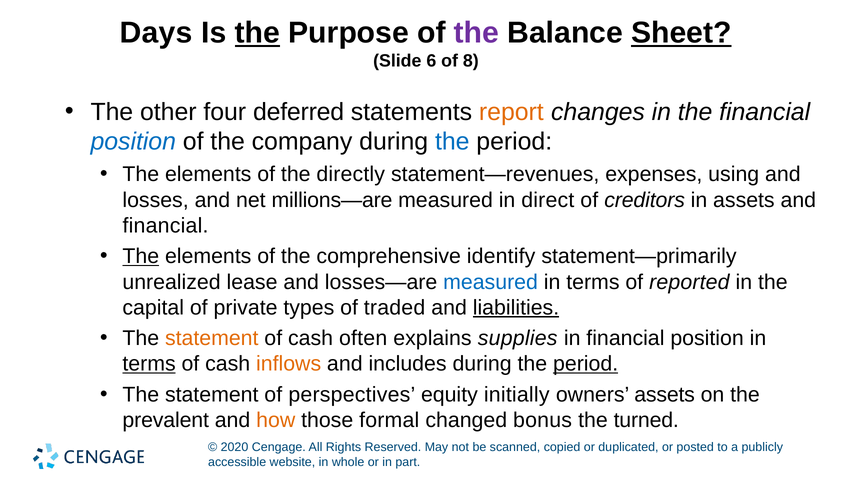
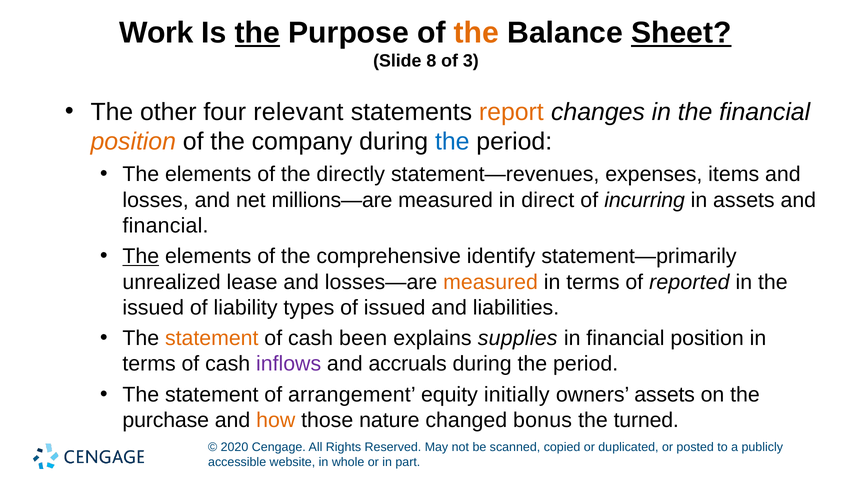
Days: Days -> Work
the at (477, 33) colour: purple -> orange
6: 6 -> 8
8: 8 -> 3
deferred: deferred -> relevant
position at (133, 142) colour: blue -> orange
using: using -> items
creditors: creditors -> incurring
measured at (491, 282) colour: blue -> orange
capital at (153, 308): capital -> issued
private: private -> liability
of traded: traded -> issued
liabilities underline: present -> none
often: often -> been
terms at (149, 364) underline: present -> none
inflows colour: orange -> purple
includes: includes -> accruals
period at (586, 364) underline: present -> none
perspectives: perspectives -> arrangement
prevalent: prevalent -> purchase
formal: formal -> nature
